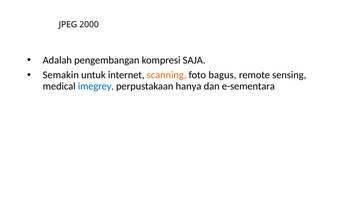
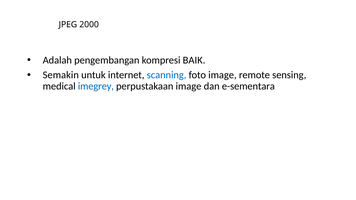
SAJA: SAJA -> BAIK
scanning colour: orange -> blue
foto bagus: bagus -> image
perpustakaan hanya: hanya -> image
